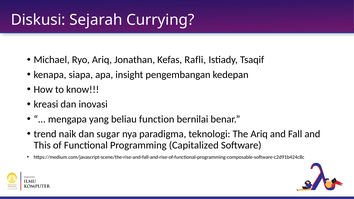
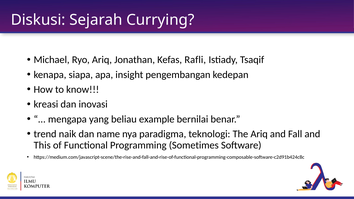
function: function -> example
sugar: sugar -> name
Capitalized: Capitalized -> Sometimes
